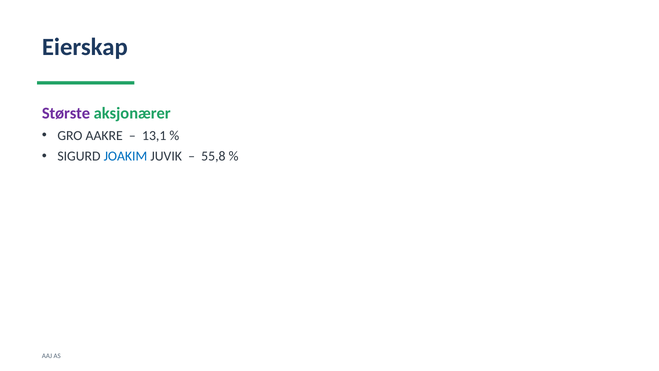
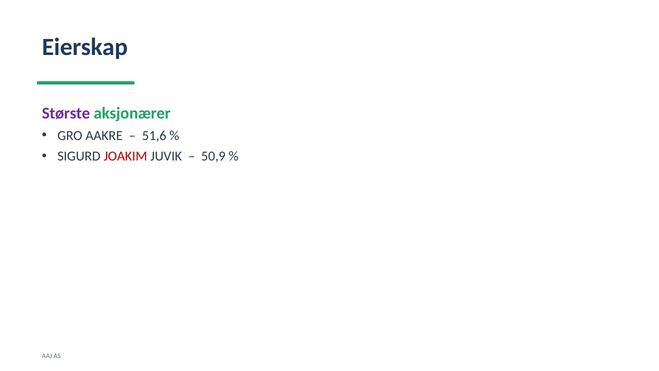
13,1: 13,1 -> 51,6
JOAKIM colour: blue -> red
55,8: 55,8 -> 50,9
